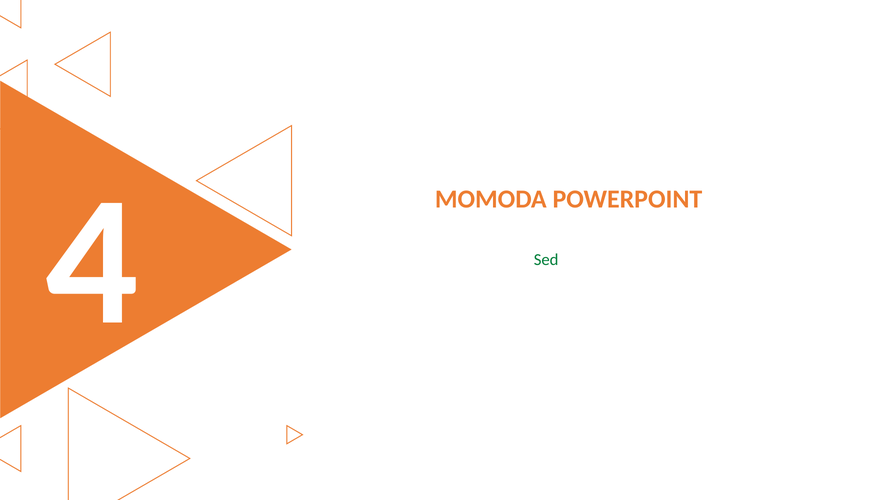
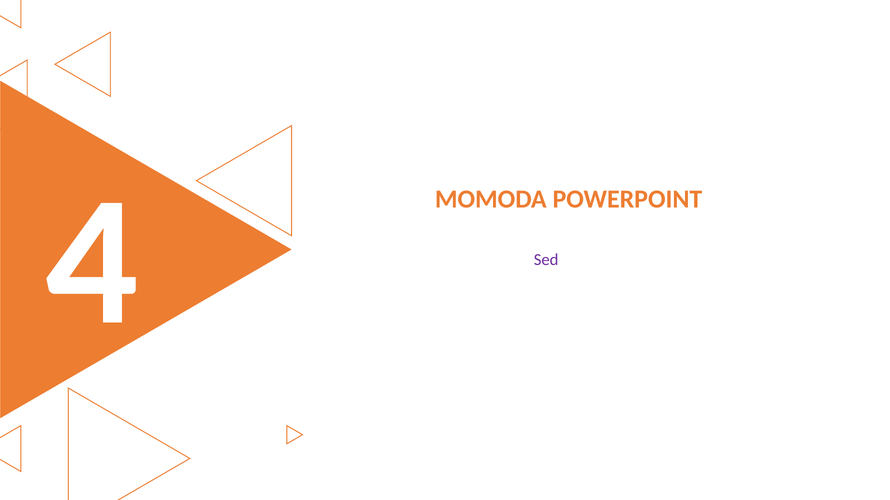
Sed colour: green -> purple
